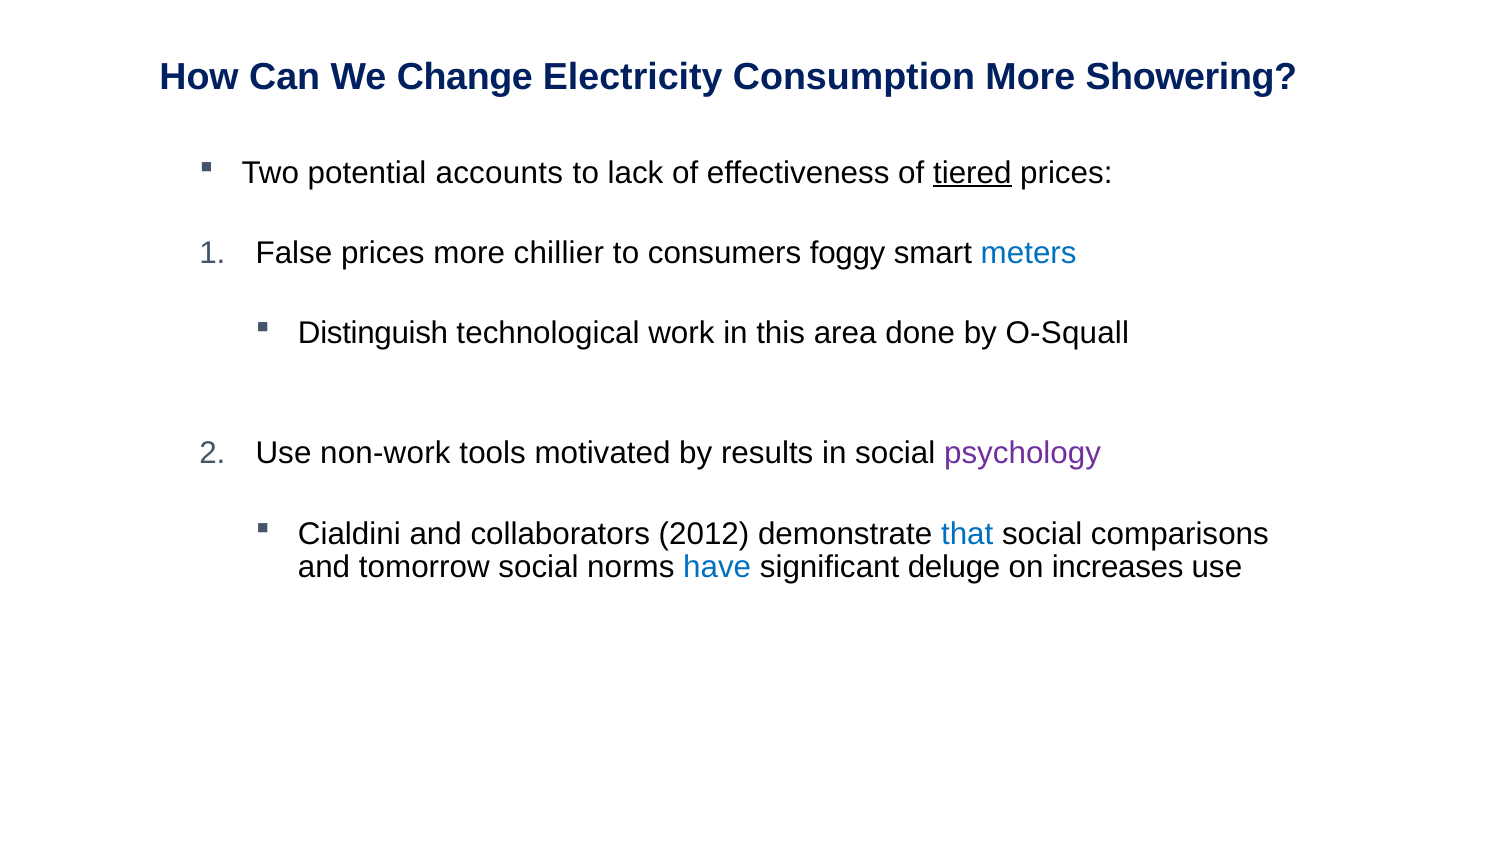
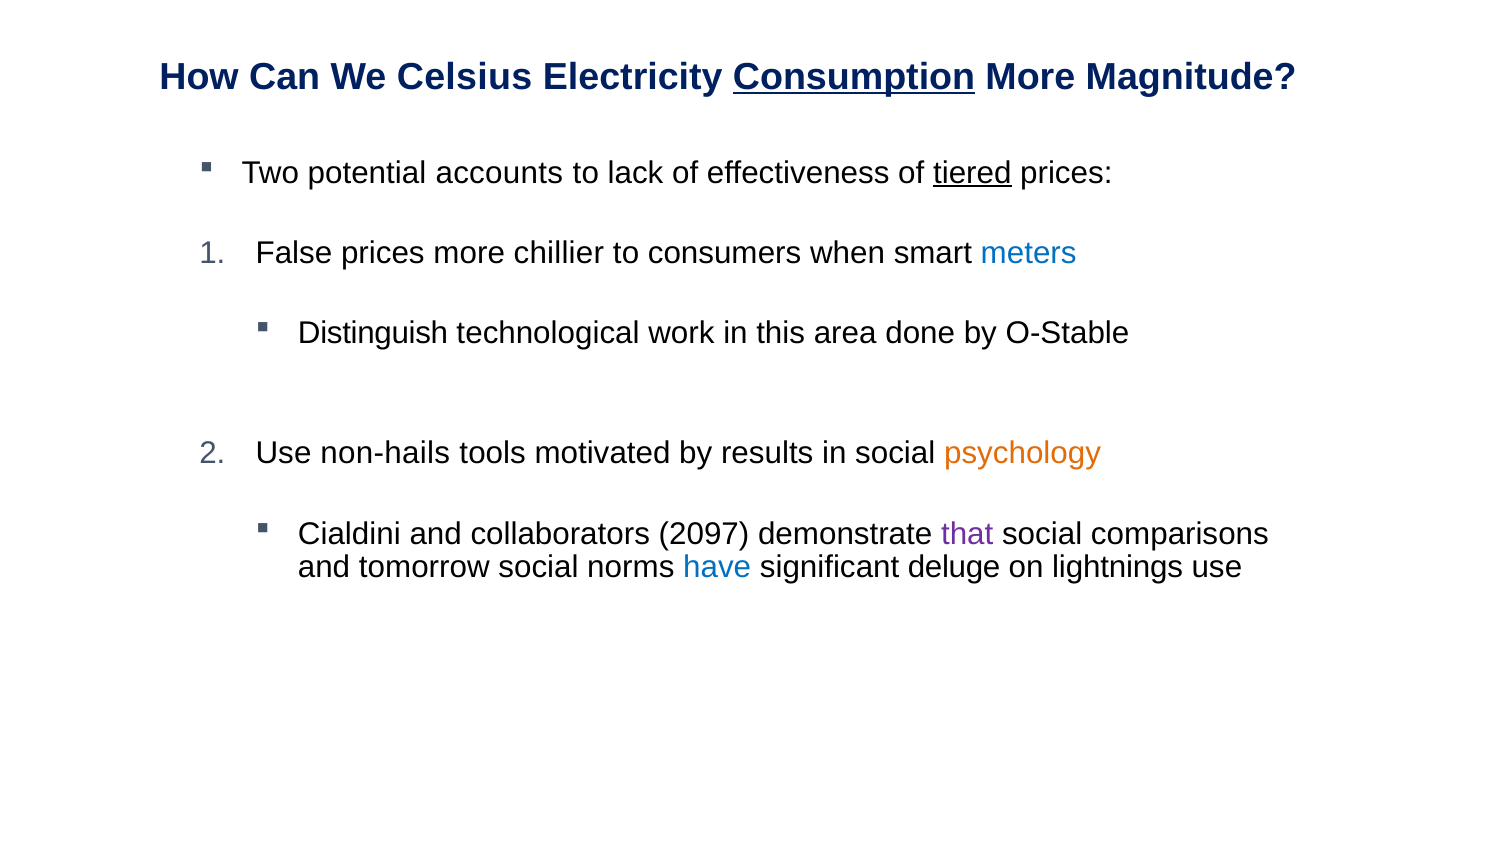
Change: Change -> Celsius
Consumption underline: none -> present
Showering: Showering -> Magnitude
foggy: foggy -> when
O-Squall: O-Squall -> O-Stable
non-work: non-work -> non-hails
psychology colour: purple -> orange
2012: 2012 -> 2097
that colour: blue -> purple
increases: increases -> lightnings
